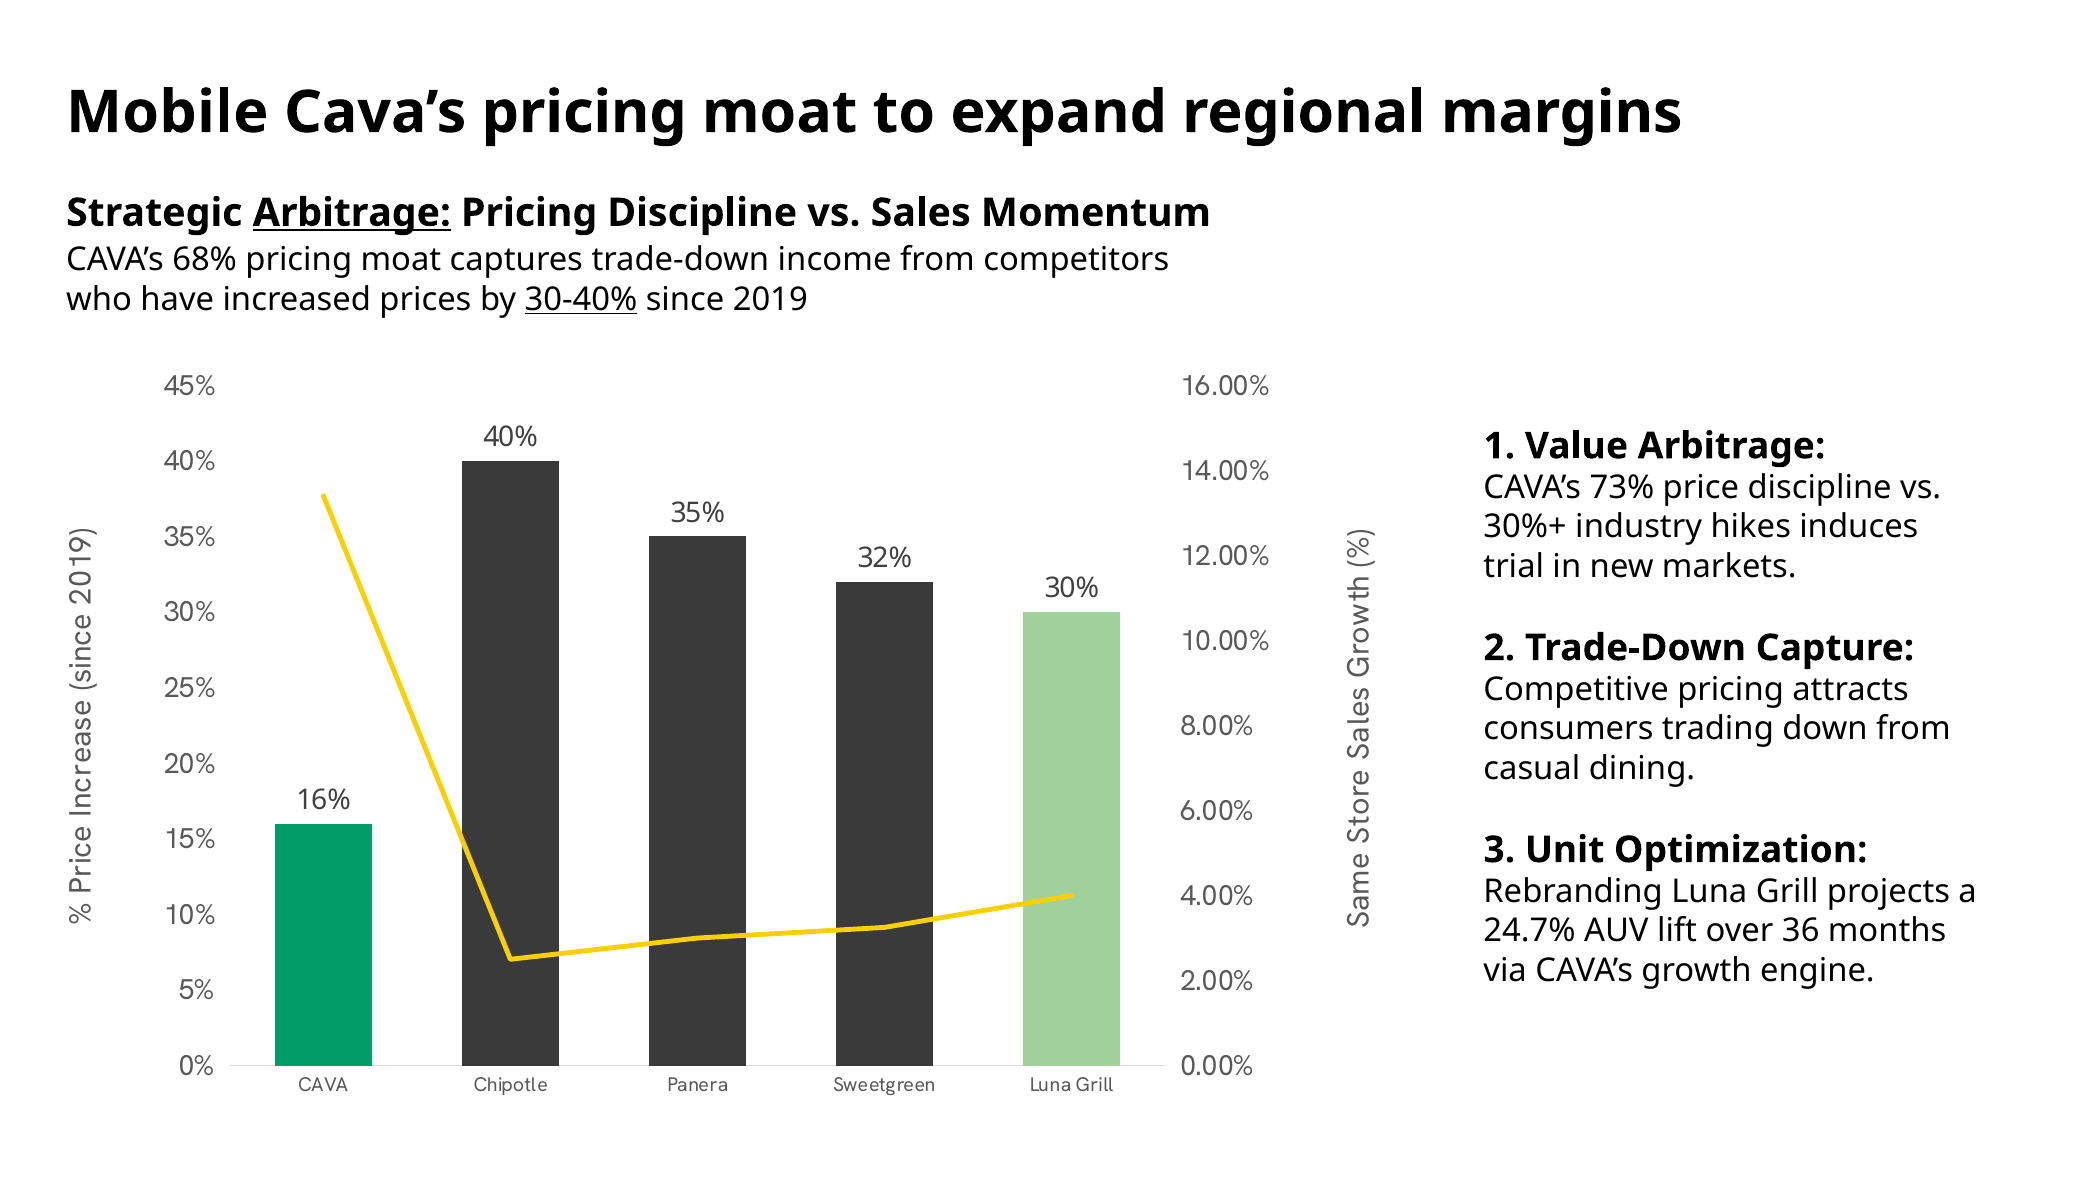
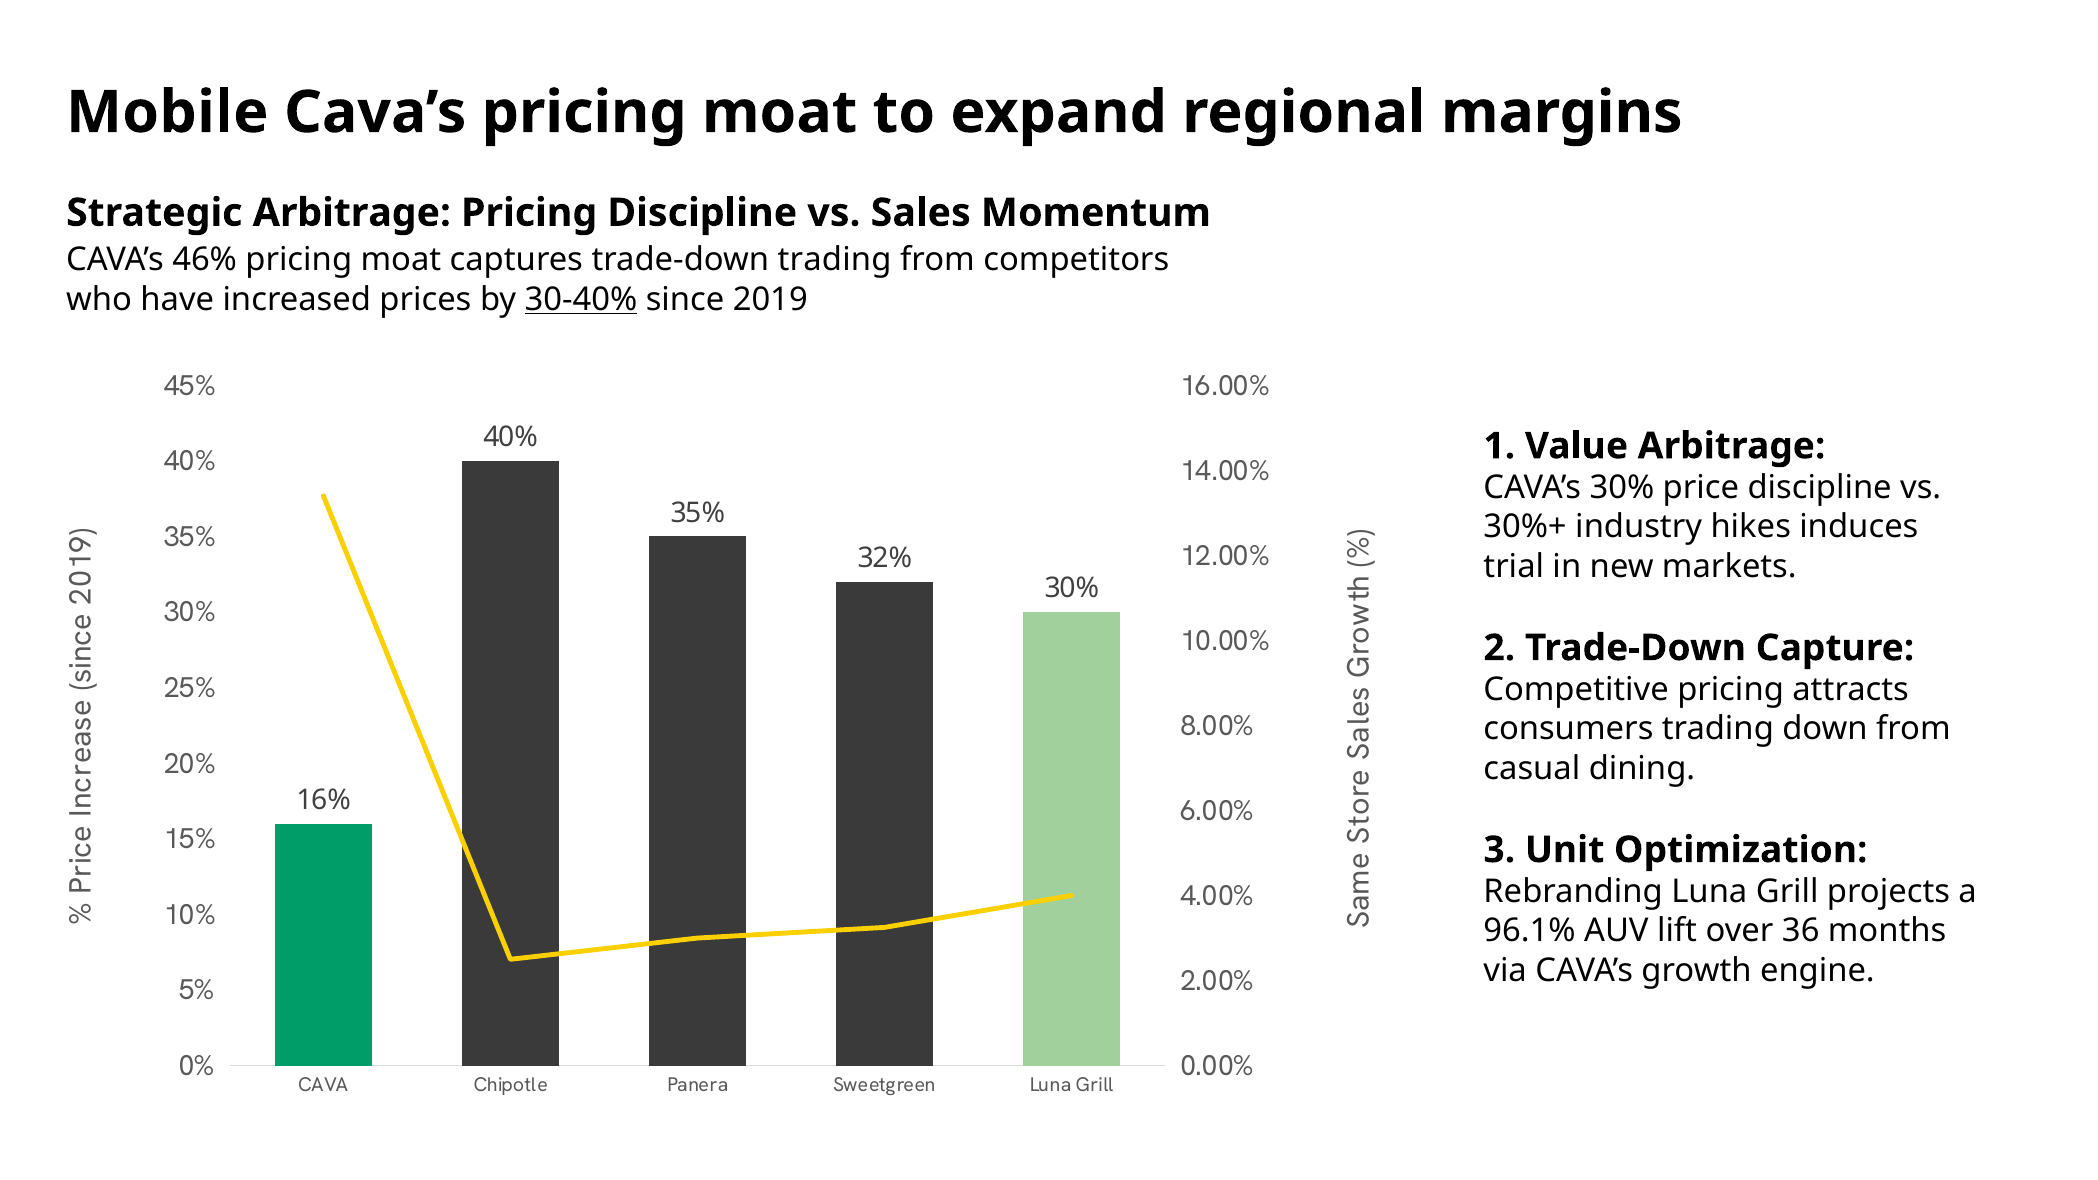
Arbitrage at (352, 213) underline: present -> none
68%: 68% -> 46%
trade-down income: income -> trading
CAVA’s 73%: 73% -> 30%
24.7%: 24.7% -> 96.1%
